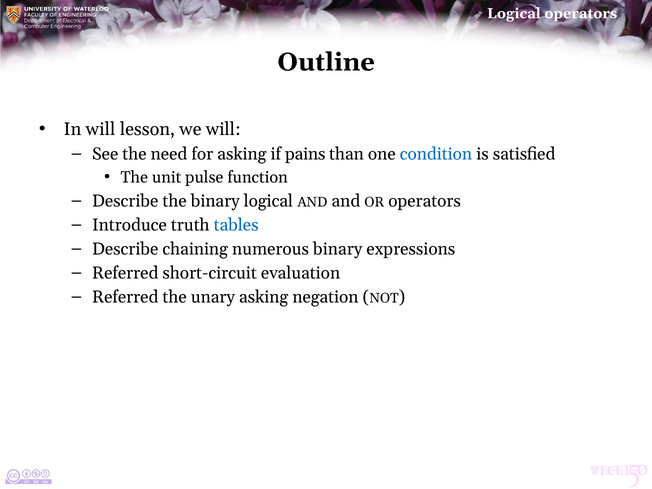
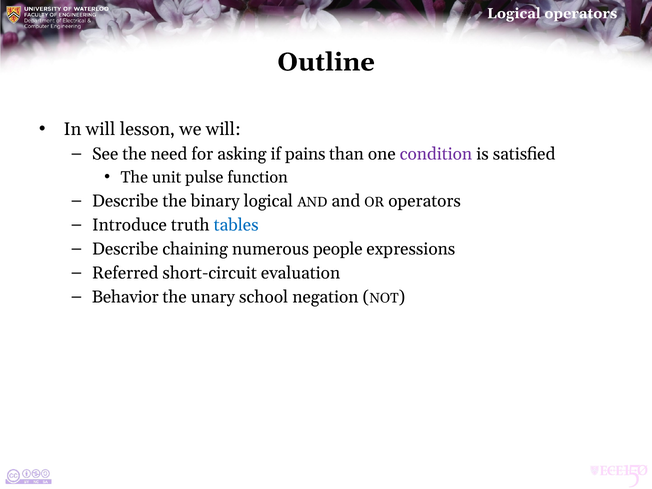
condition colour: blue -> purple
numerous binary: binary -> people
Referred at (125, 297): Referred -> Behavior
unary asking: asking -> school
